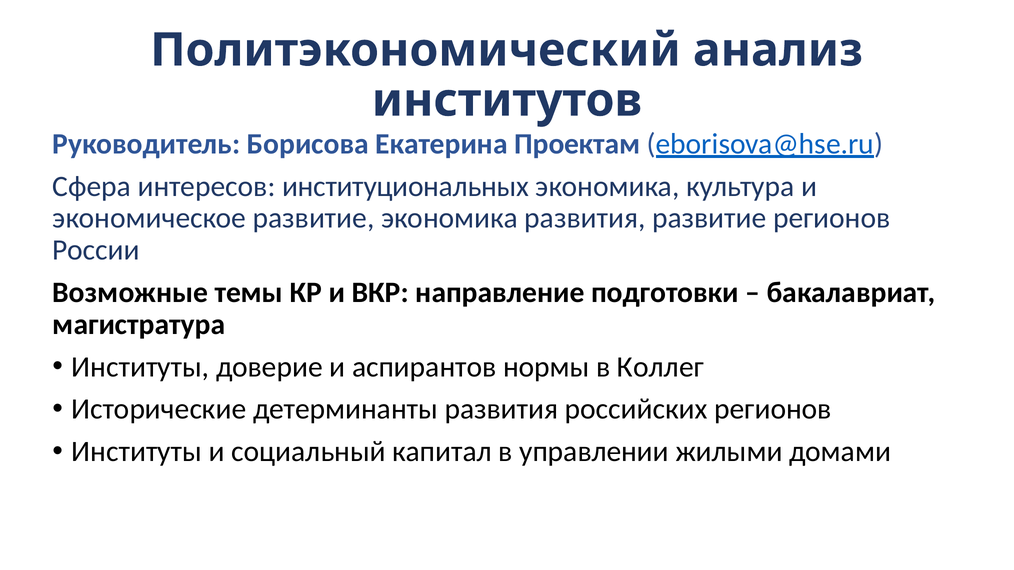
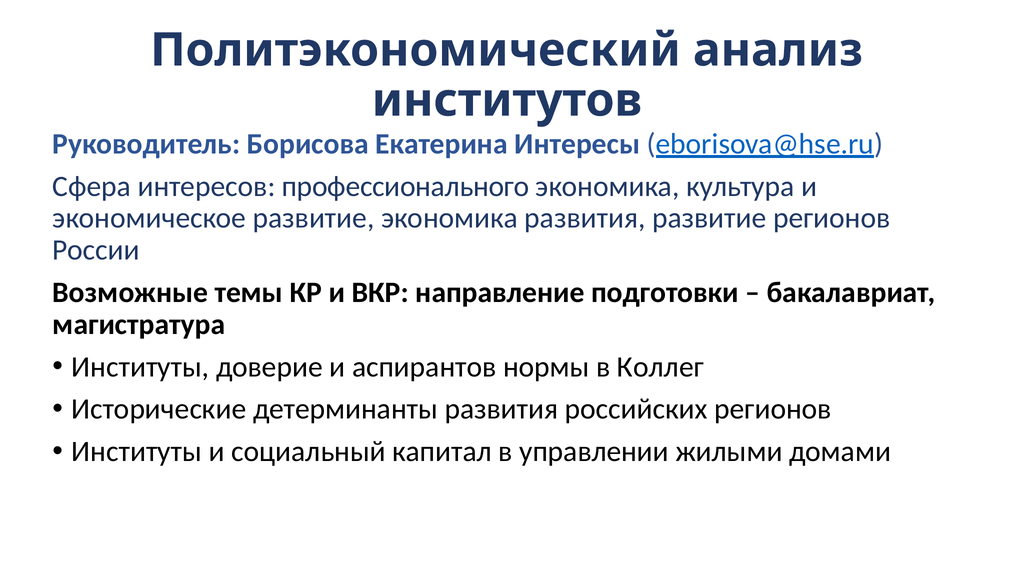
Проектам: Проектам -> Интересы
институциональных: институциональных -> профессионального
